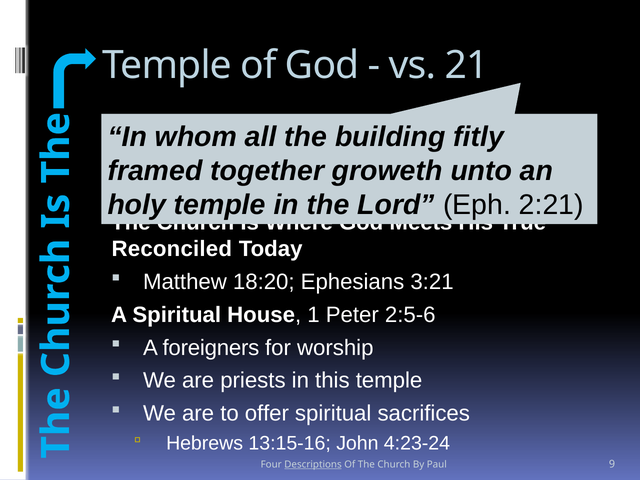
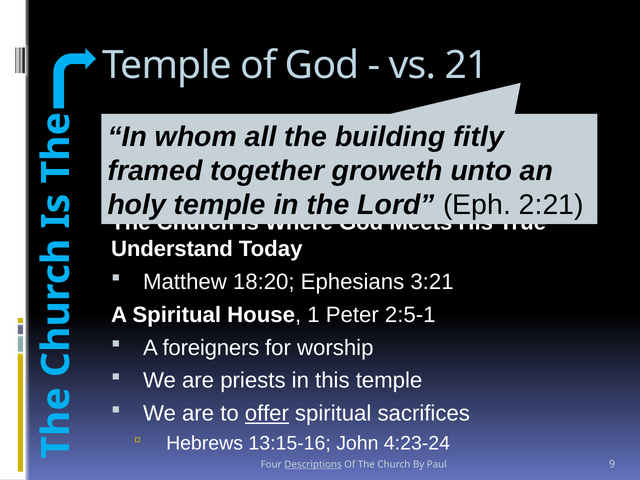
Reconciled: Reconciled -> Understand
2:5-6: 2:5-6 -> 2:5-1
offer underline: none -> present
